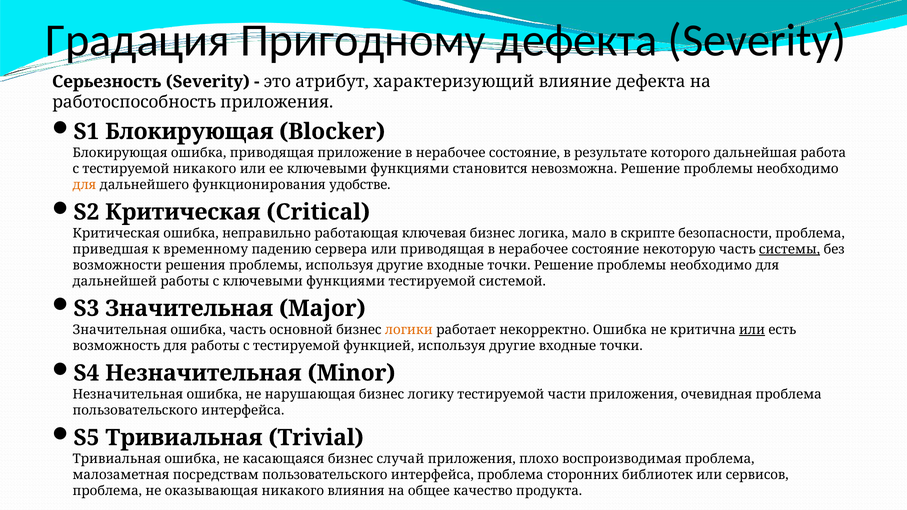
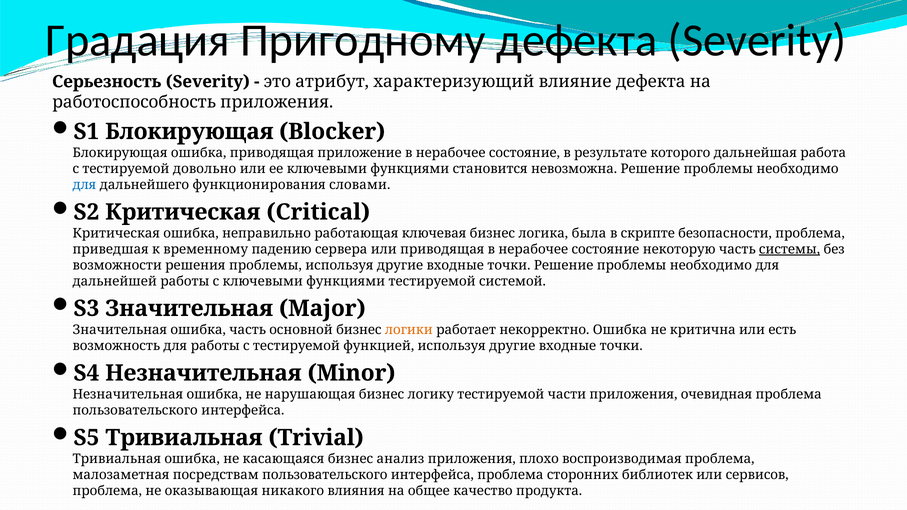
тестируемой никакого: никакого -> довольно
для at (84, 185) colour: orange -> blue
удобстве: удобстве -> словами
мало: мало -> была
или at (752, 330) underline: present -> none
случай: случай -> анализ
